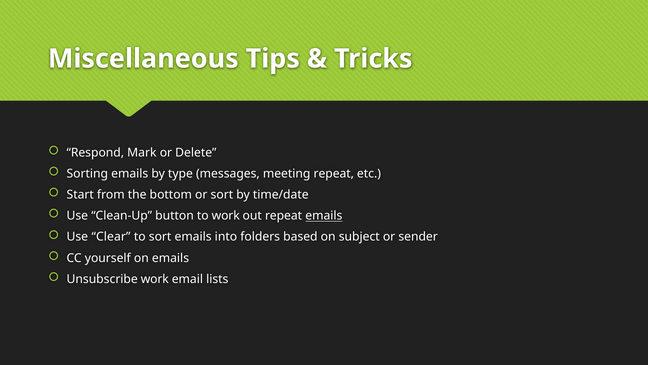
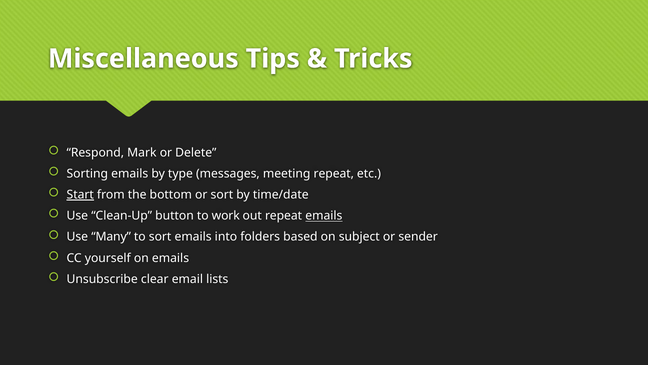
Start underline: none -> present
Clear: Clear -> Many
Unsubscribe work: work -> clear
